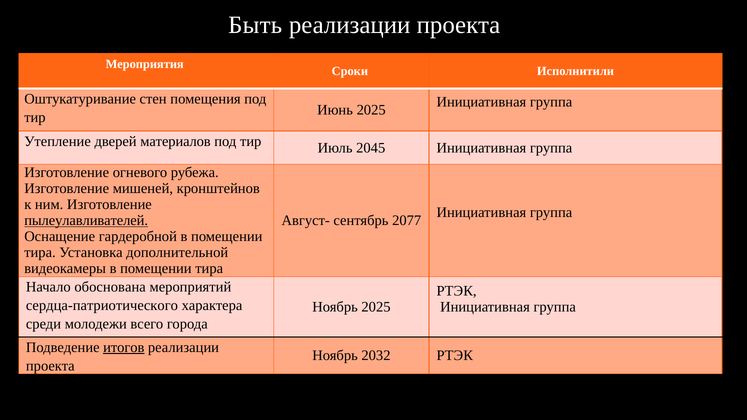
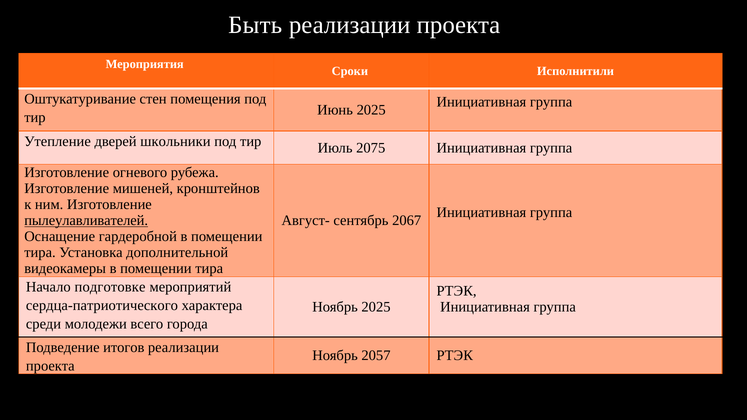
материалов: материалов -> школьники
2045: 2045 -> 2075
2077: 2077 -> 2067
обоснована: обоснована -> подготовке
итогов underline: present -> none
2032: 2032 -> 2057
